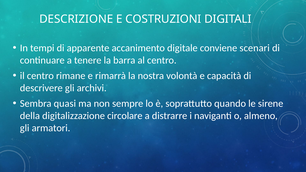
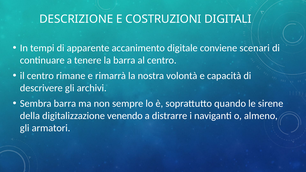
Sembra quasi: quasi -> barra
circolare: circolare -> venendo
